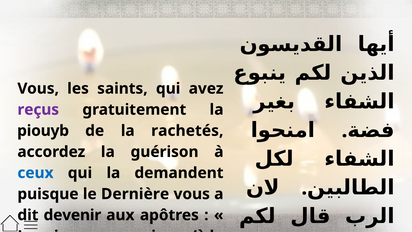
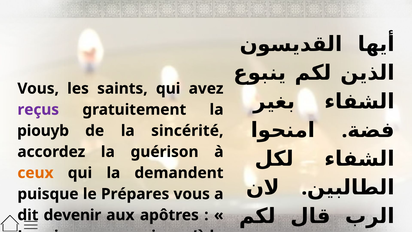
rachetés: rachetés -> sincérité
ceux colour: blue -> orange
Dernière: Dernière -> Prépares
